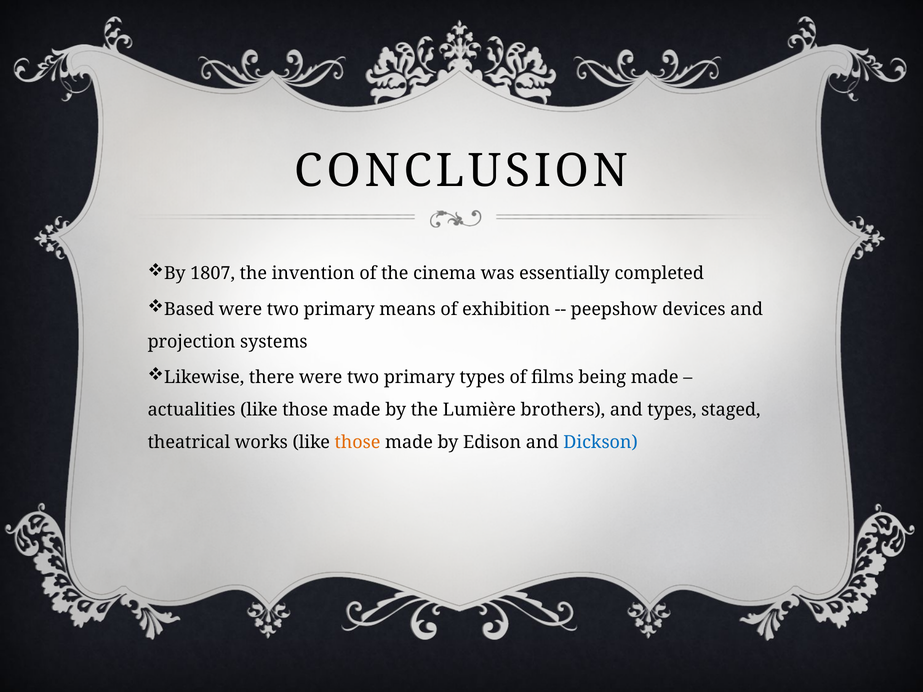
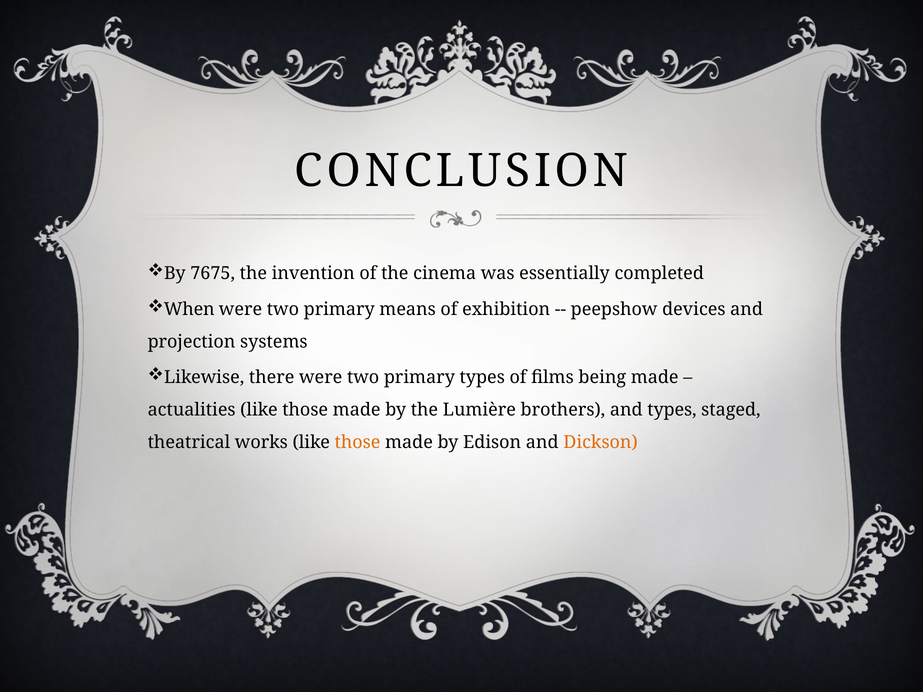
1807: 1807 -> 7675
Based: Based -> When
Dickson colour: blue -> orange
